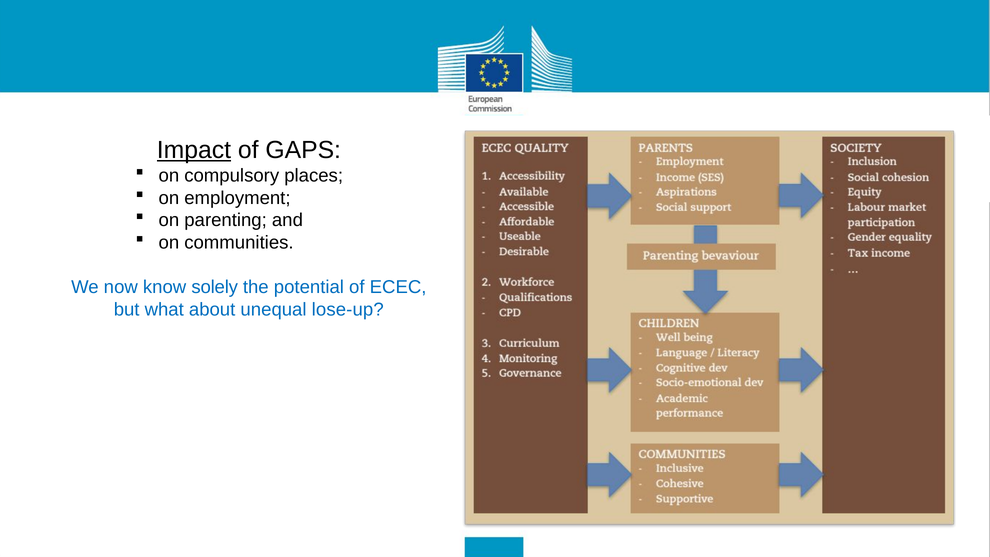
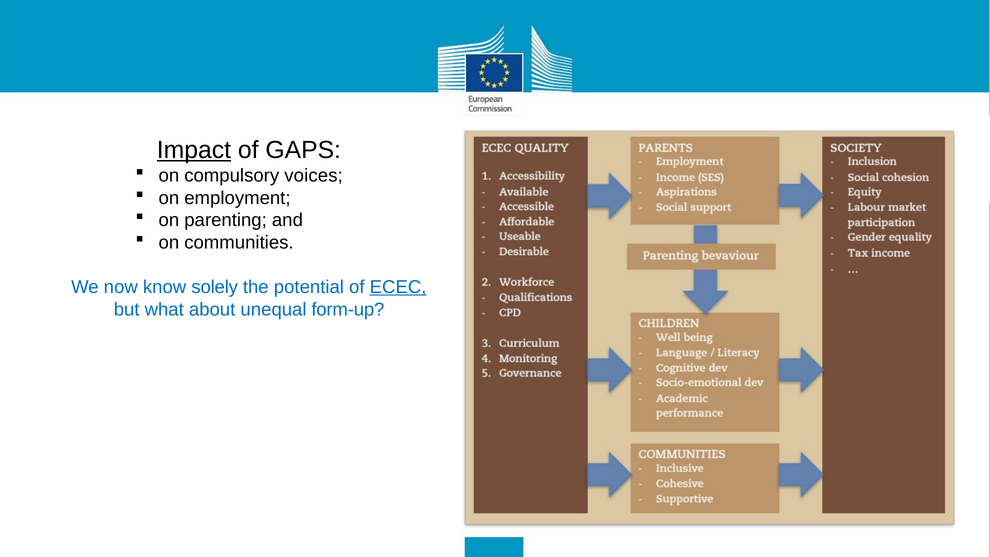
places: places -> voices
ECEC underline: none -> present
lose-up: lose-up -> form-up
